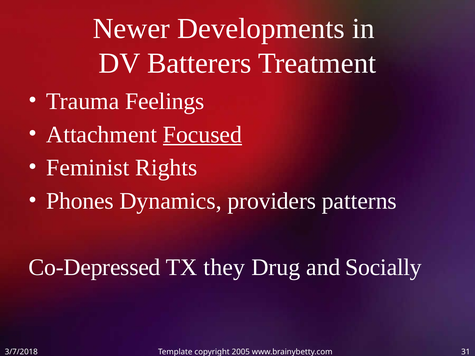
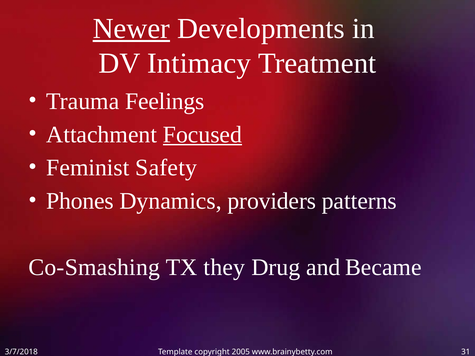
Newer underline: none -> present
Batterers: Batterers -> Intimacy
Rights: Rights -> Safety
Co-Depressed: Co-Depressed -> Co-Smashing
Socially: Socially -> Became
